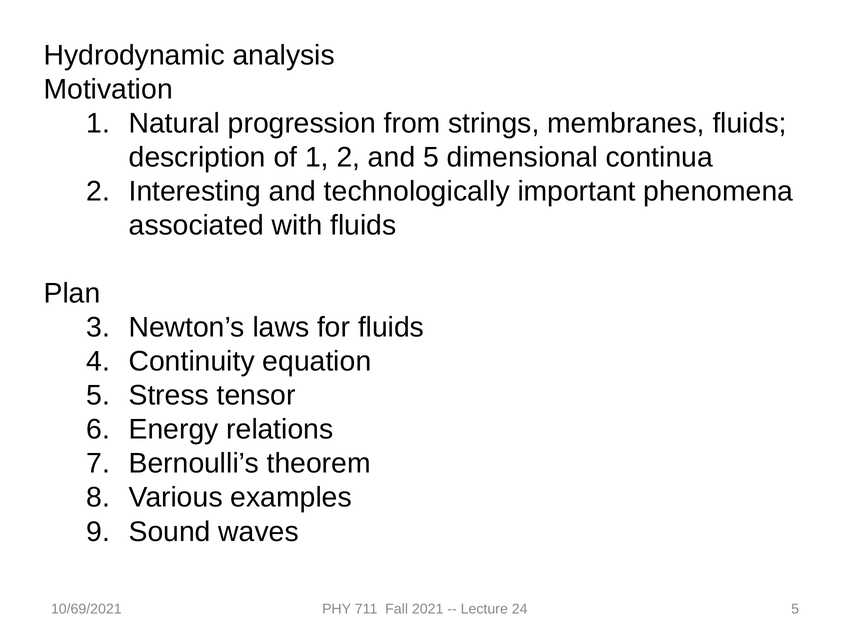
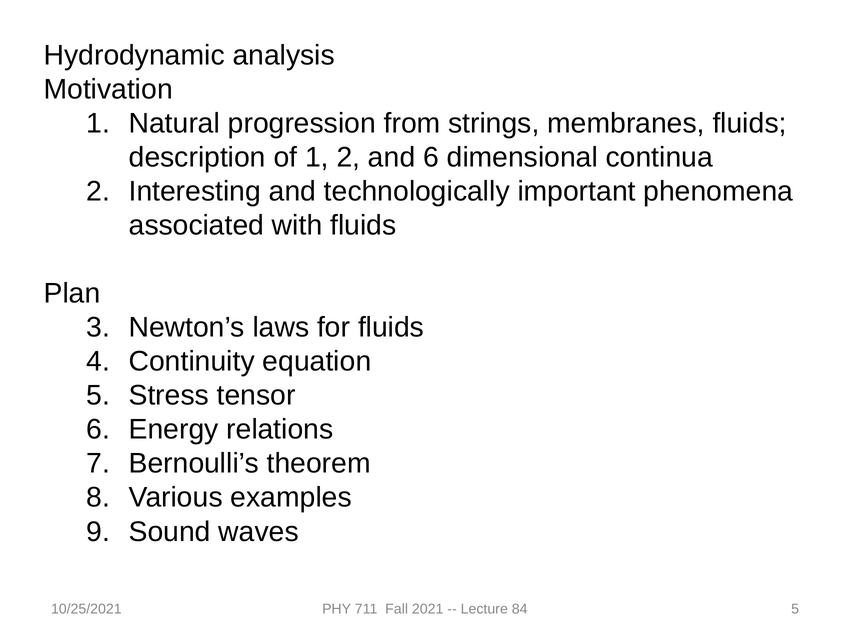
and 5: 5 -> 6
10/69/2021: 10/69/2021 -> 10/25/2021
24: 24 -> 84
